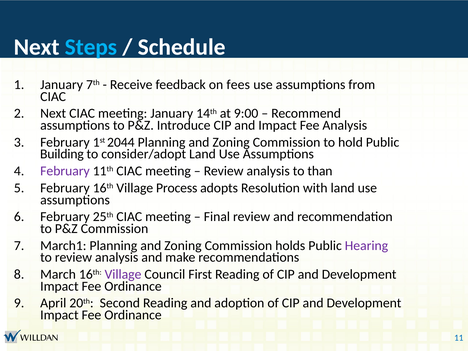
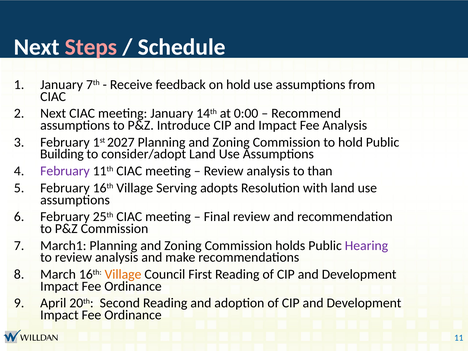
Steps colour: light blue -> pink
on fees: fees -> hold
9:00: 9:00 -> 0:00
2044: 2044 -> 2027
Process: Process -> Serving
Village at (123, 274) colour: purple -> orange
